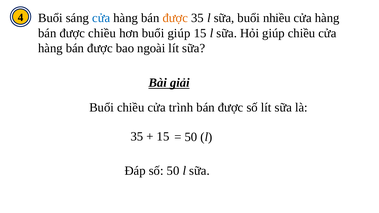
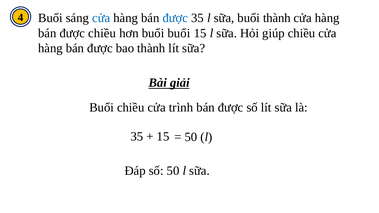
được at (175, 18) colour: orange -> blue
buổi nhiều: nhiều -> thành
buổi giúp: giúp -> buổi
bao ngoài: ngoài -> thành
